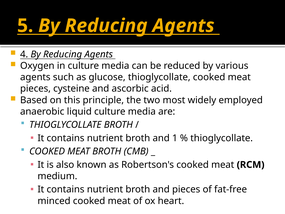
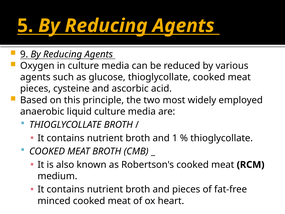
4: 4 -> 9
